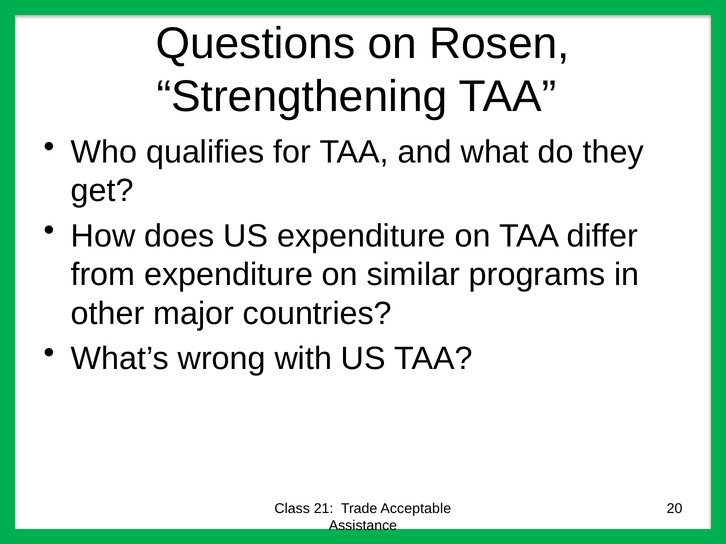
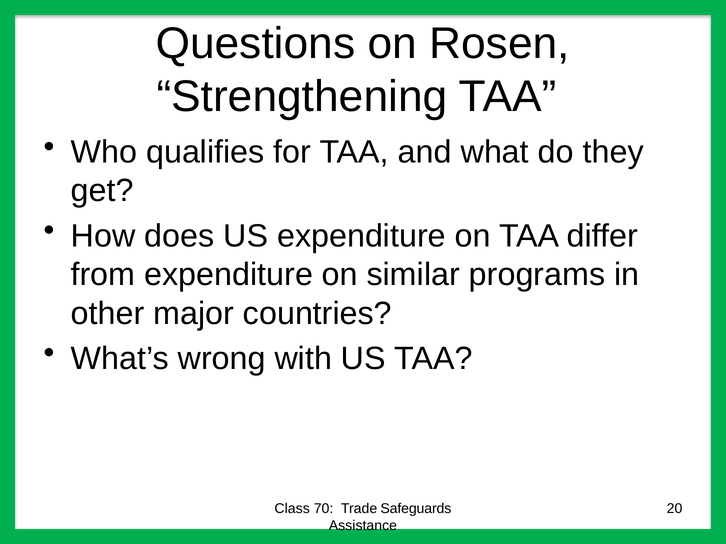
21: 21 -> 70
Acceptable: Acceptable -> Safeguards
